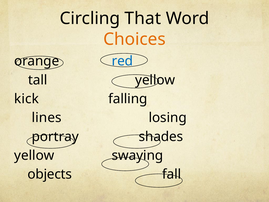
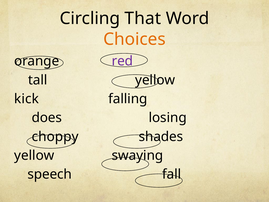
red colour: blue -> purple
lines: lines -> does
portray: portray -> choppy
objects: objects -> speech
